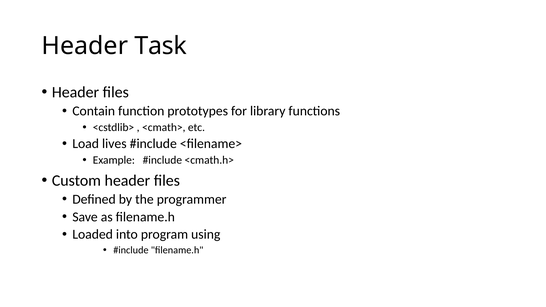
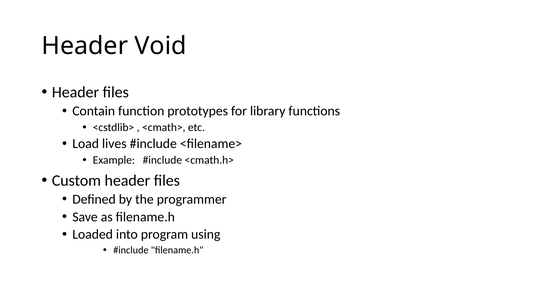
Task: Task -> Void
